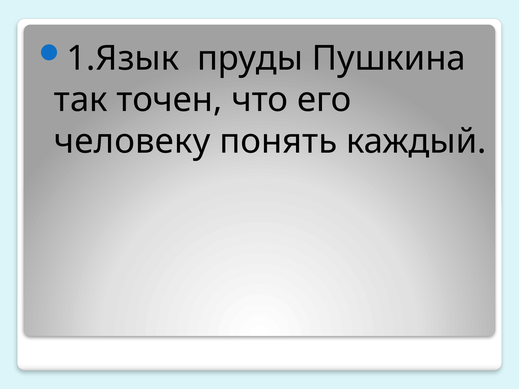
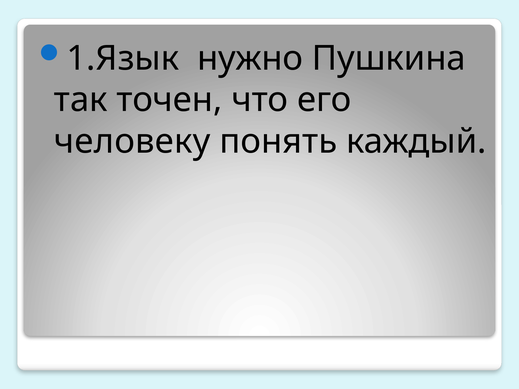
пруды: пруды -> нужно
